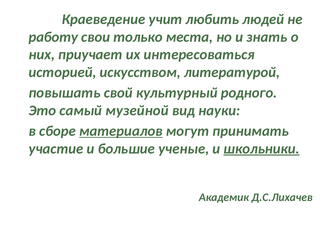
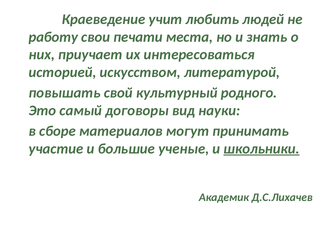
только: только -> печати
музейной: музейной -> договоры
материалов underline: present -> none
